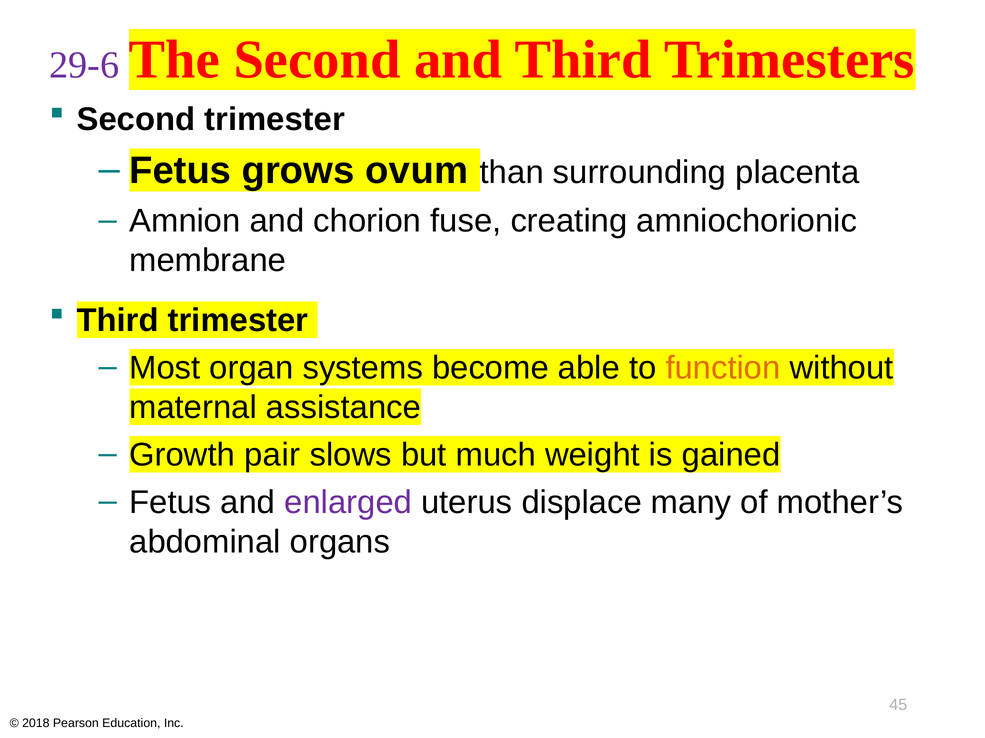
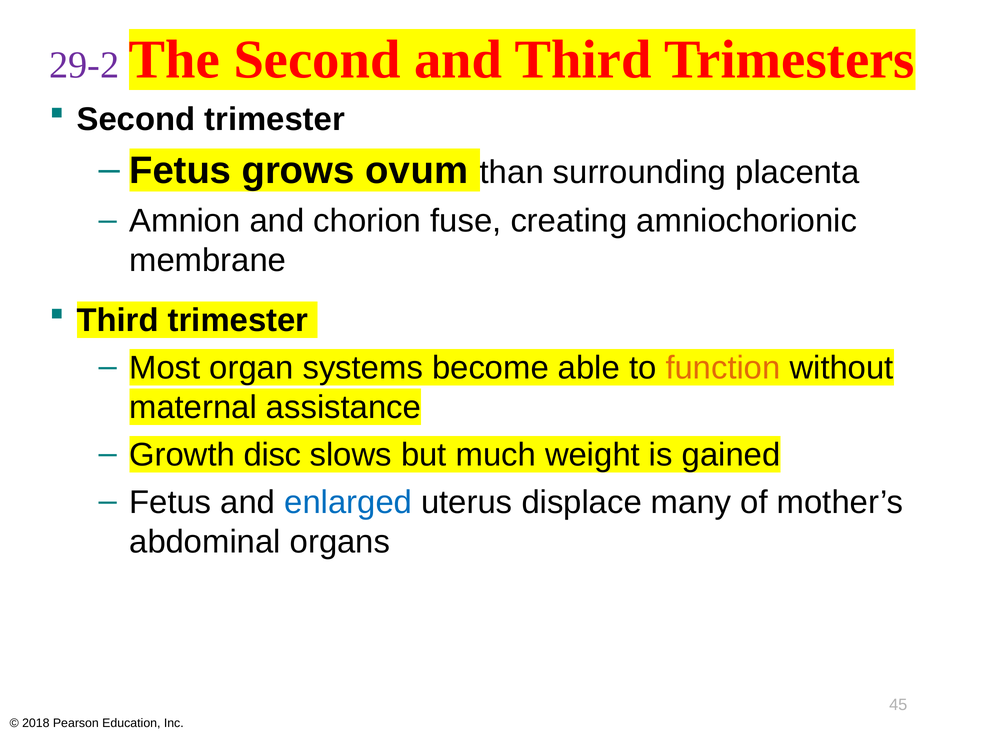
29-6: 29-6 -> 29-2
pair: pair -> disc
enlarged colour: purple -> blue
